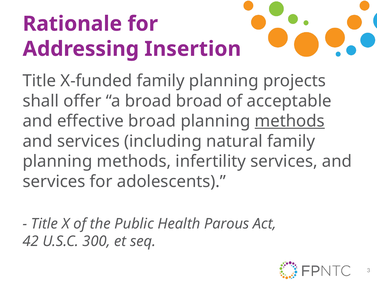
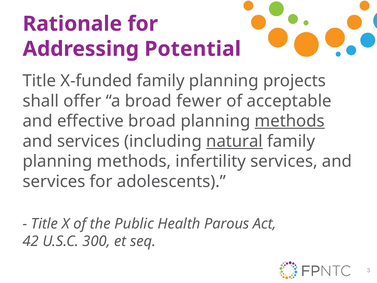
Insertion: Insertion -> Potential
broad broad: broad -> fewer
natural underline: none -> present
